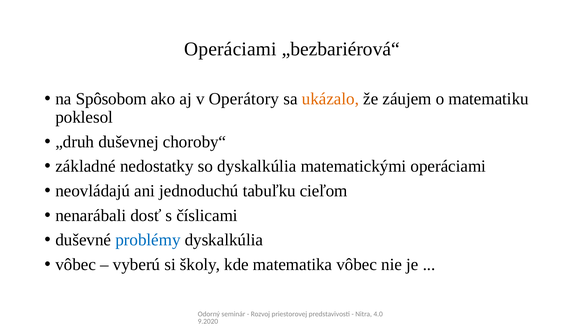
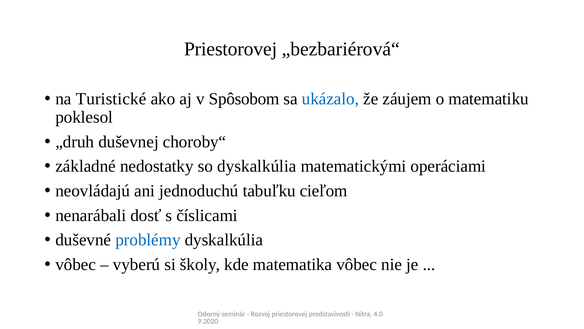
Operáciami at (230, 49): Operáciami -> Priestorovej
Spôsobom: Spôsobom -> Turistické
Operátory: Operátory -> Spôsobom
ukázalo colour: orange -> blue
